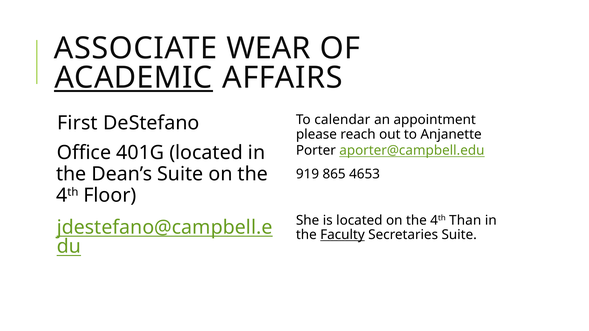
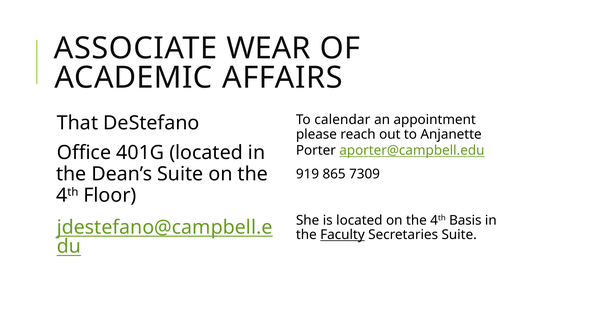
ACADEMIC underline: present -> none
First: First -> That
4653: 4653 -> 7309
Than: Than -> Basis
